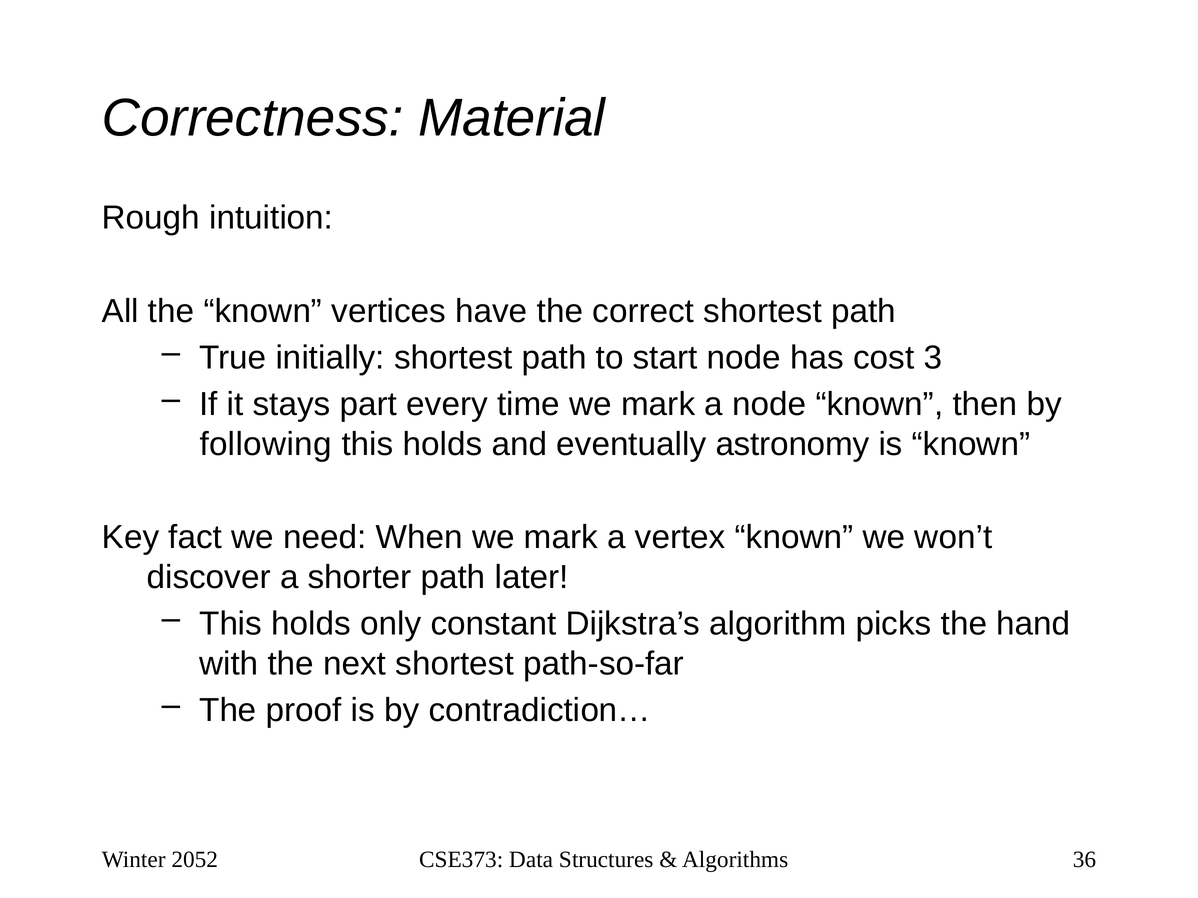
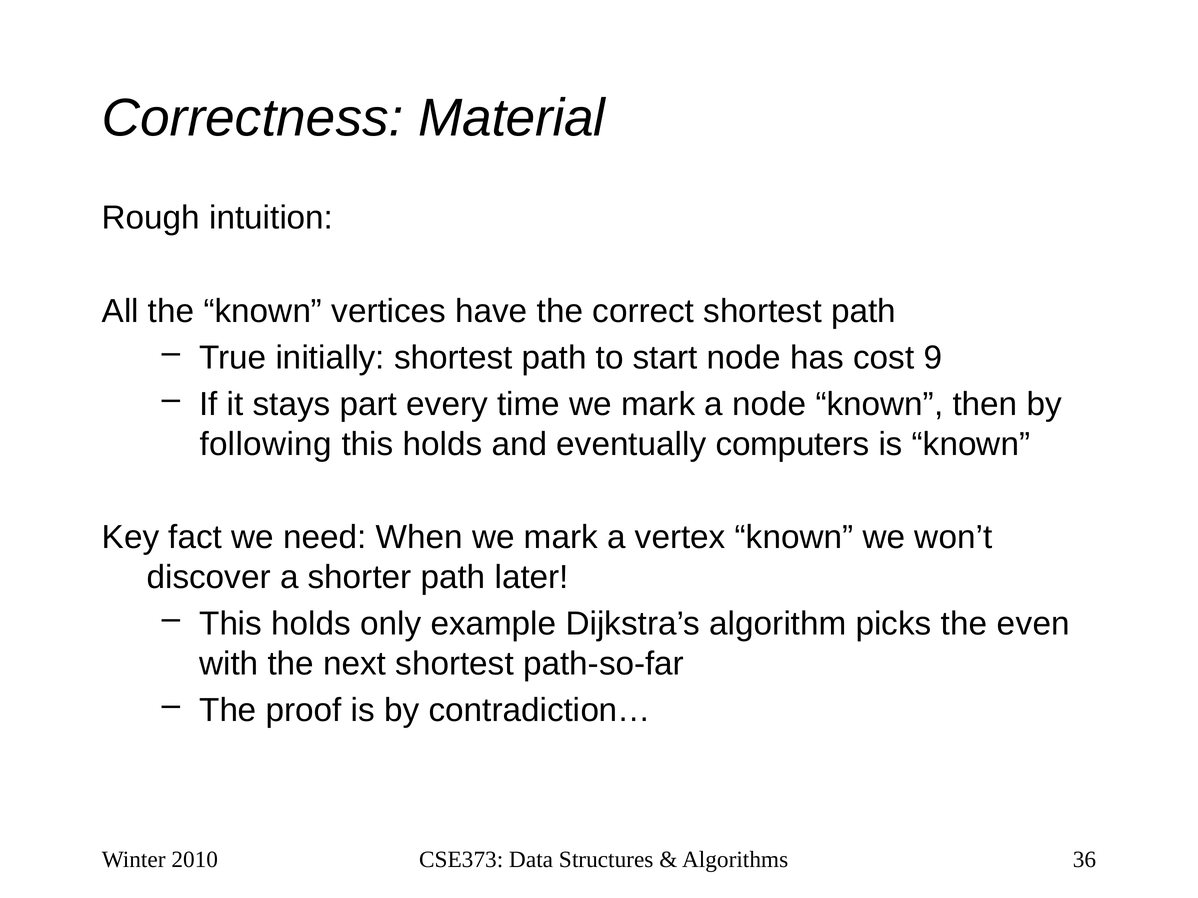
3: 3 -> 9
astronomy: astronomy -> computers
constant: constant -> example
hand: hand -> even
2052: 2052 -> 2010
